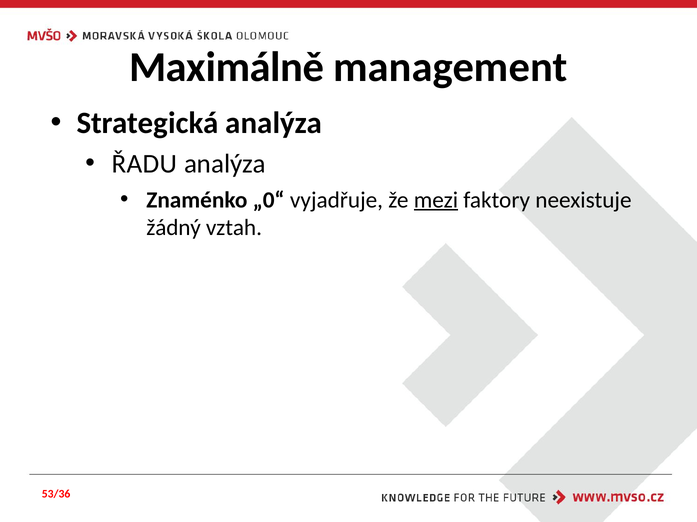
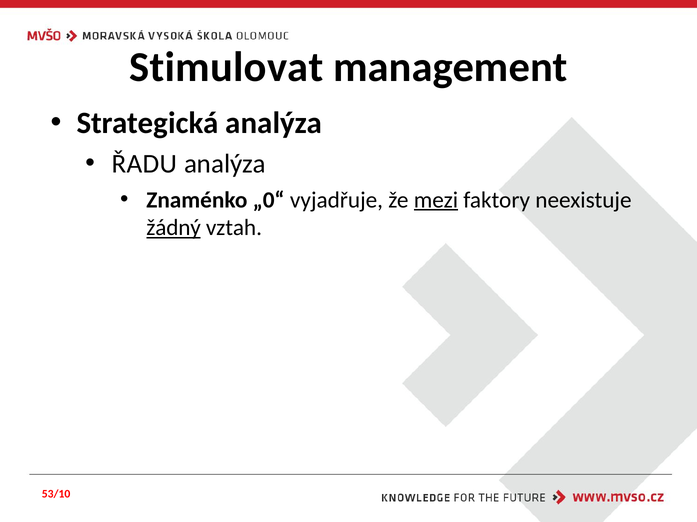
Maximálně: Maximálně -> Stimulovat
žádný underline: none -> present
53/36: 53/36 -> 53/10
